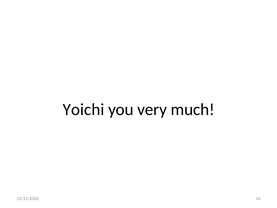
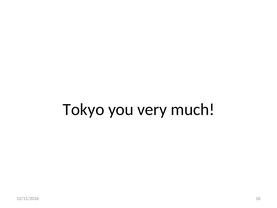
Yoichi: Yoichi -> Tokyo
